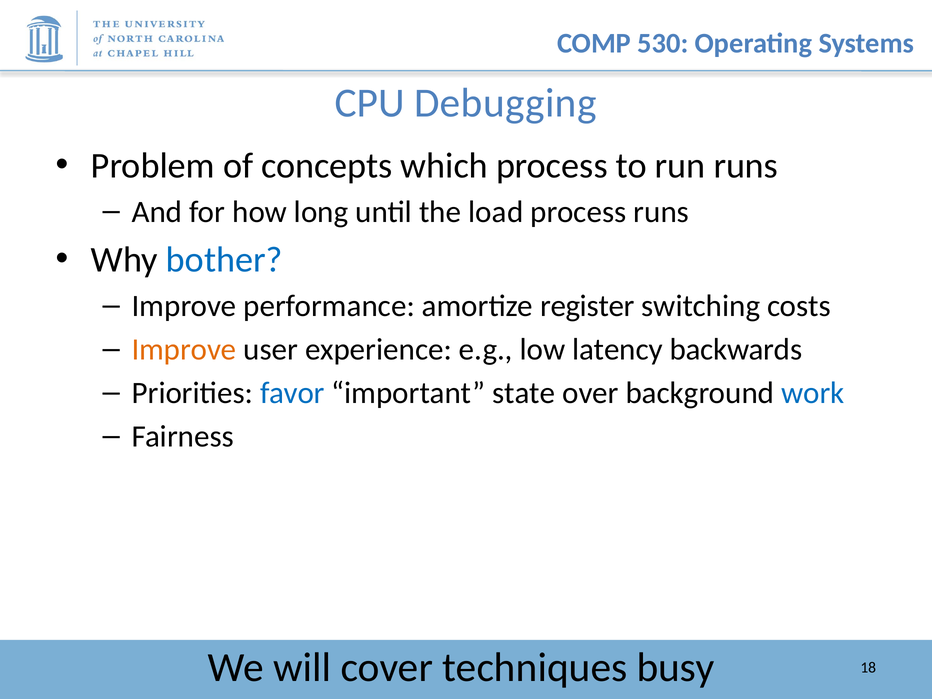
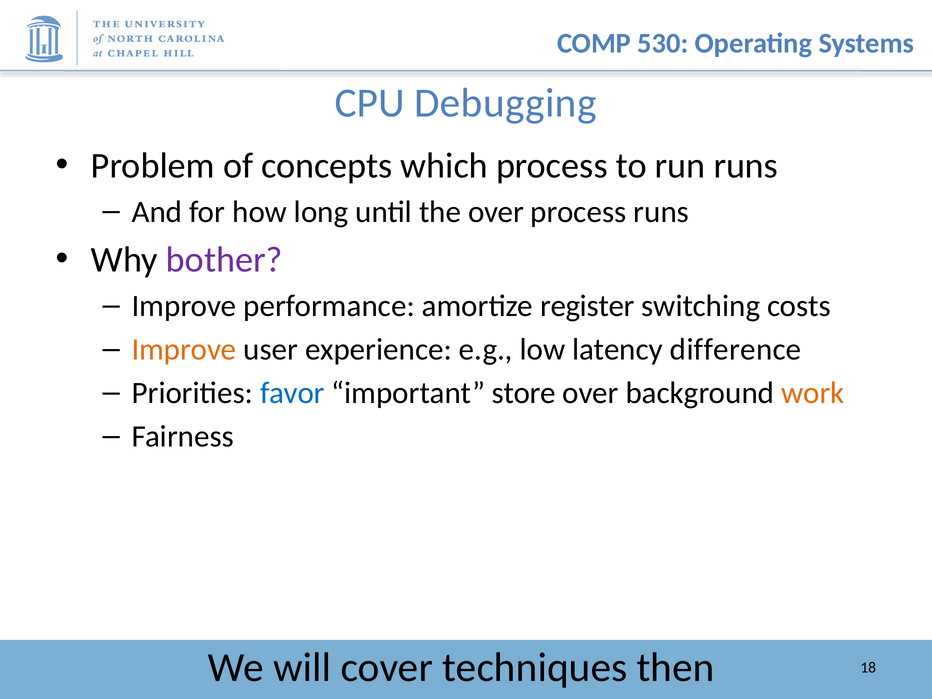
the load: load -> over
bother colour: blue -> purple
backwards: backwards -> difference
state: state -> store
work colour: blue -> orange
busy: busy -> then
